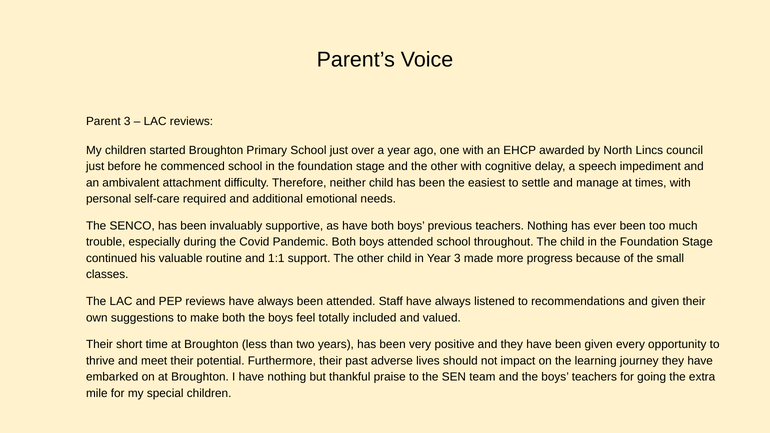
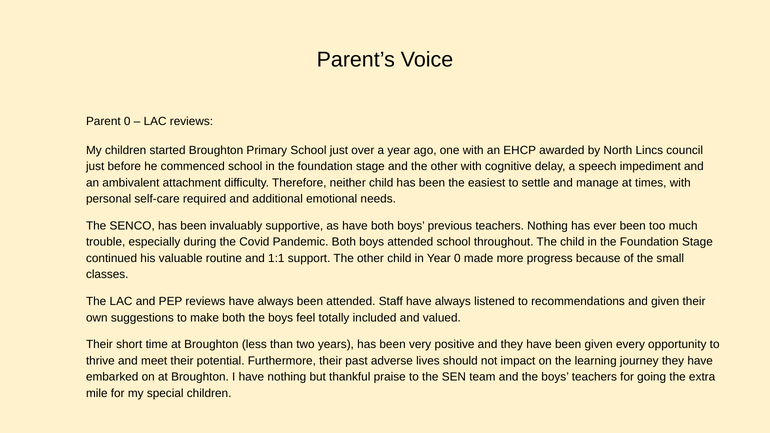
Parent 3: 3 -> 0
Year 3: 3 -> 0
